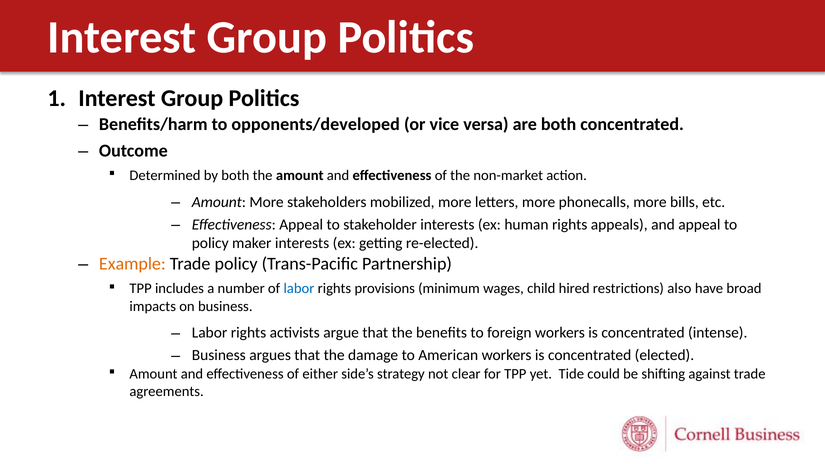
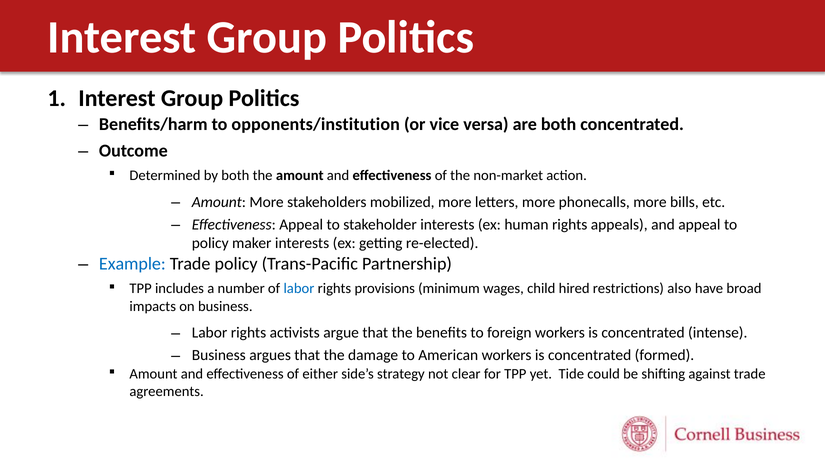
opponents/developed: opponents/developed -> opponents/institution
Example colour: orange -> blue
elected: elected -> formed
